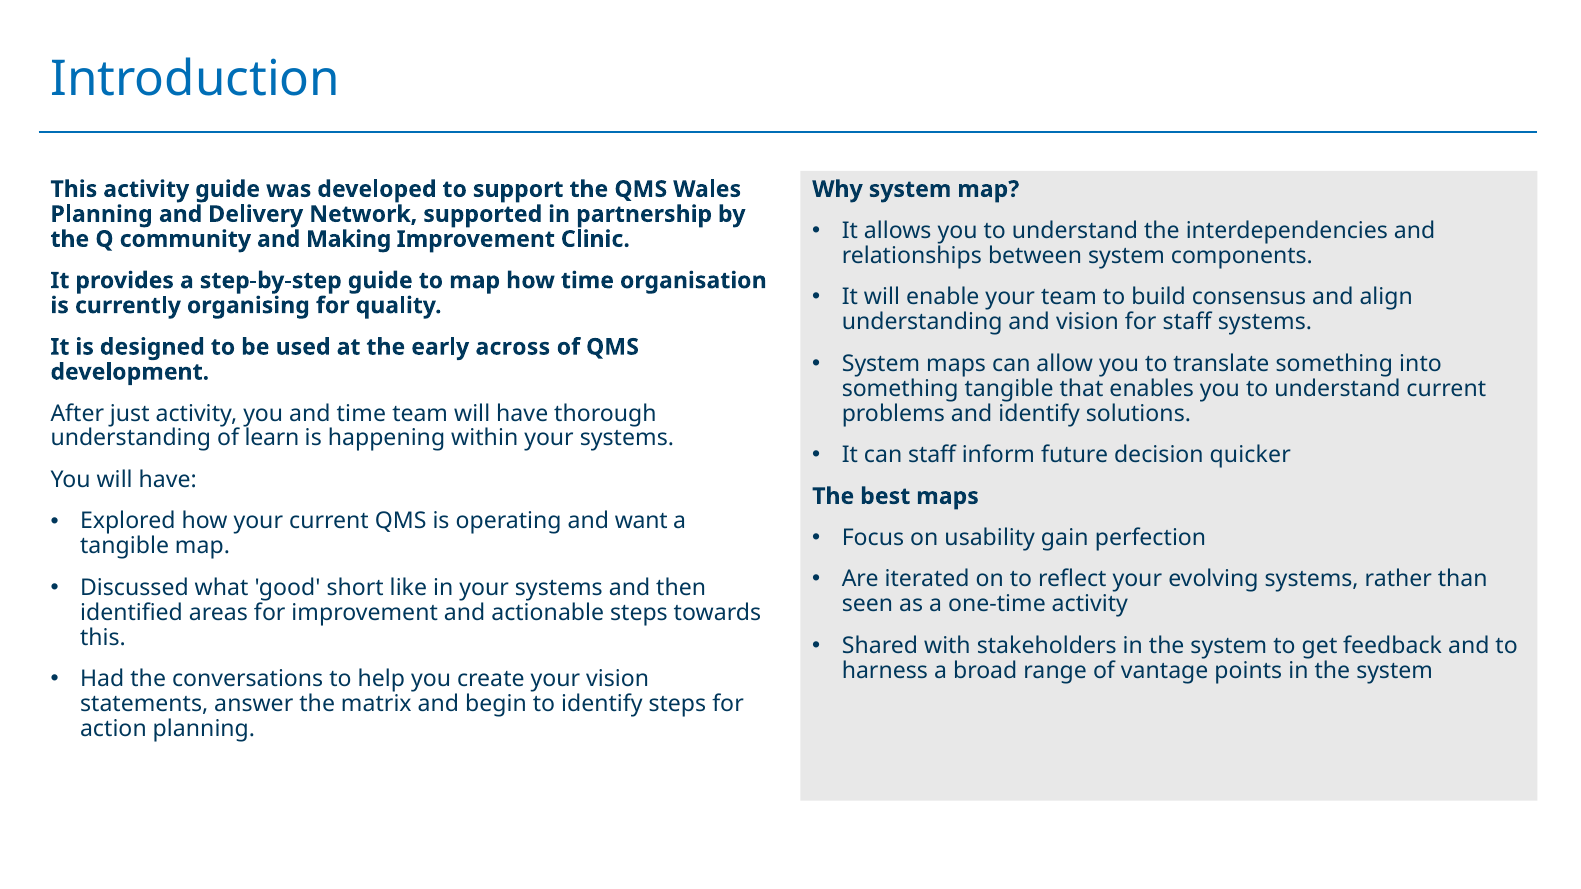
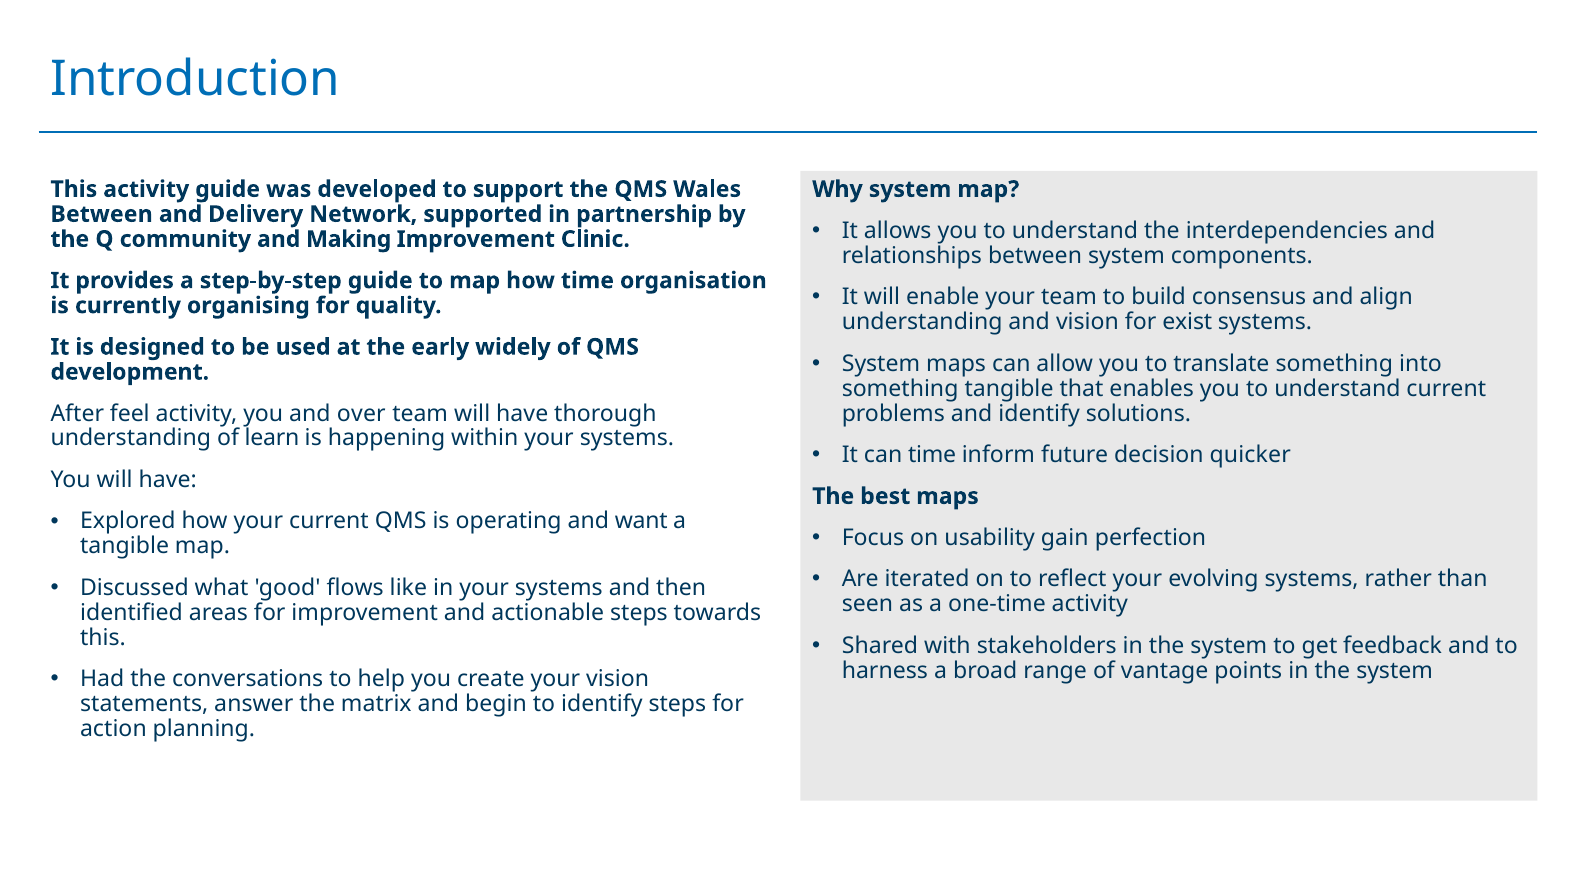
Planning at (102, 214): Planning -> Between
for staff: staff -> exist
across: across -> widely
just: just -> feel
and time: time -> over
can staff: staff -> time
short: short -> flows
